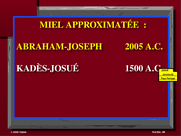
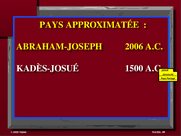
MIEL at (52, 25): MIEL -> PAYS
ABRAHAM-JOSEPH 2005: 2005 -> 2006
